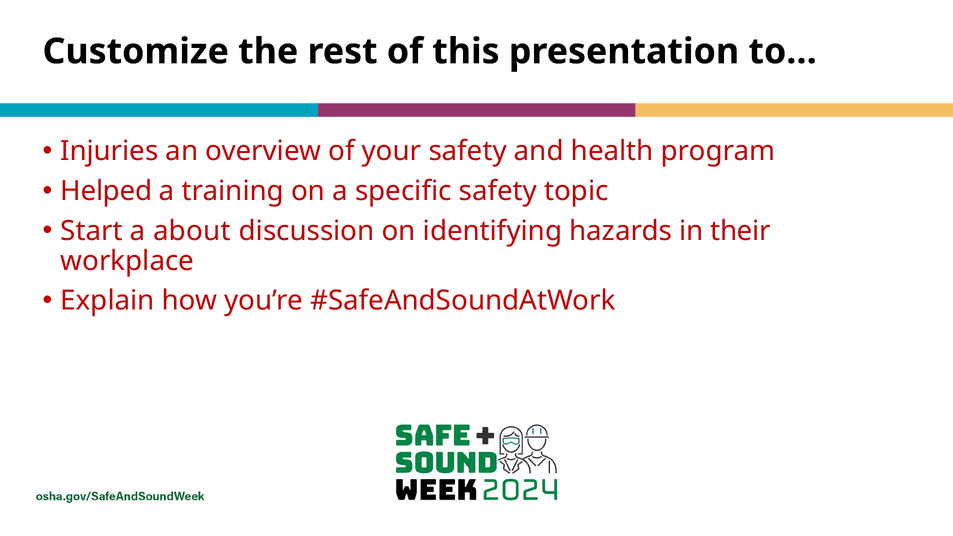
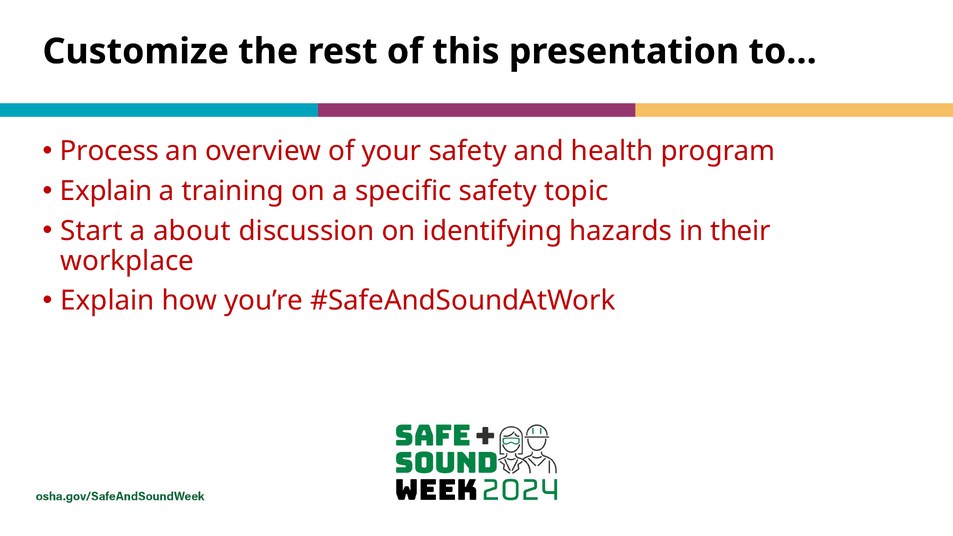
Injuries: Injuries -> Process
Helped at (106, 191): Helped -> Explain
